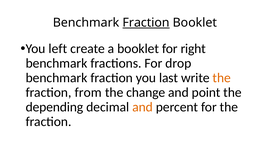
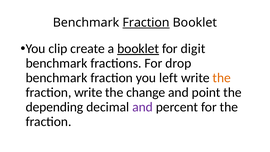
left: left -> clip
booklet at (138, 49) underline: none -> present
right: right -> digit
last: last -> left
fraction from: from -> write
and at (143, 107) colour: orange -> purple
